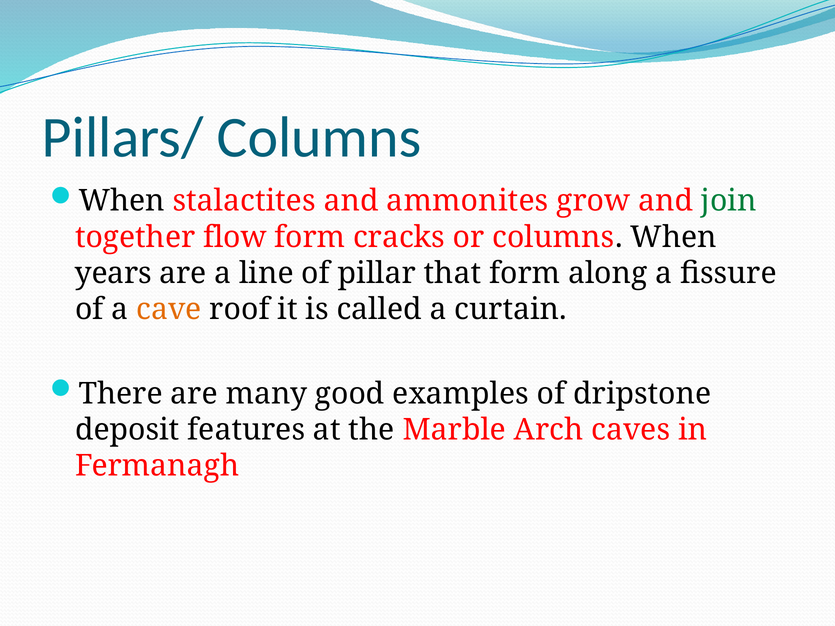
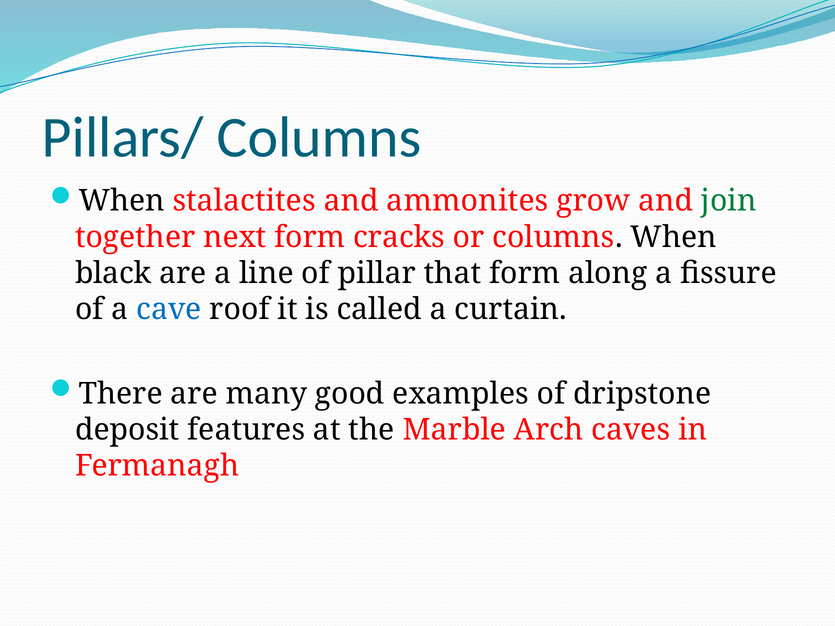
flow: flow -> next
years: years -> black
cave colour: orange -> blue
